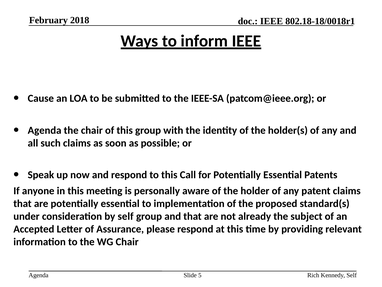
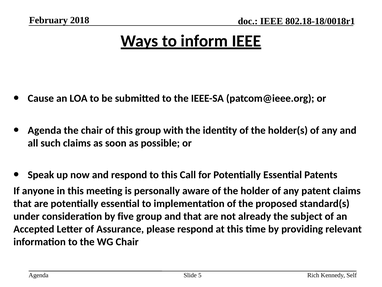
by self: self -> five
